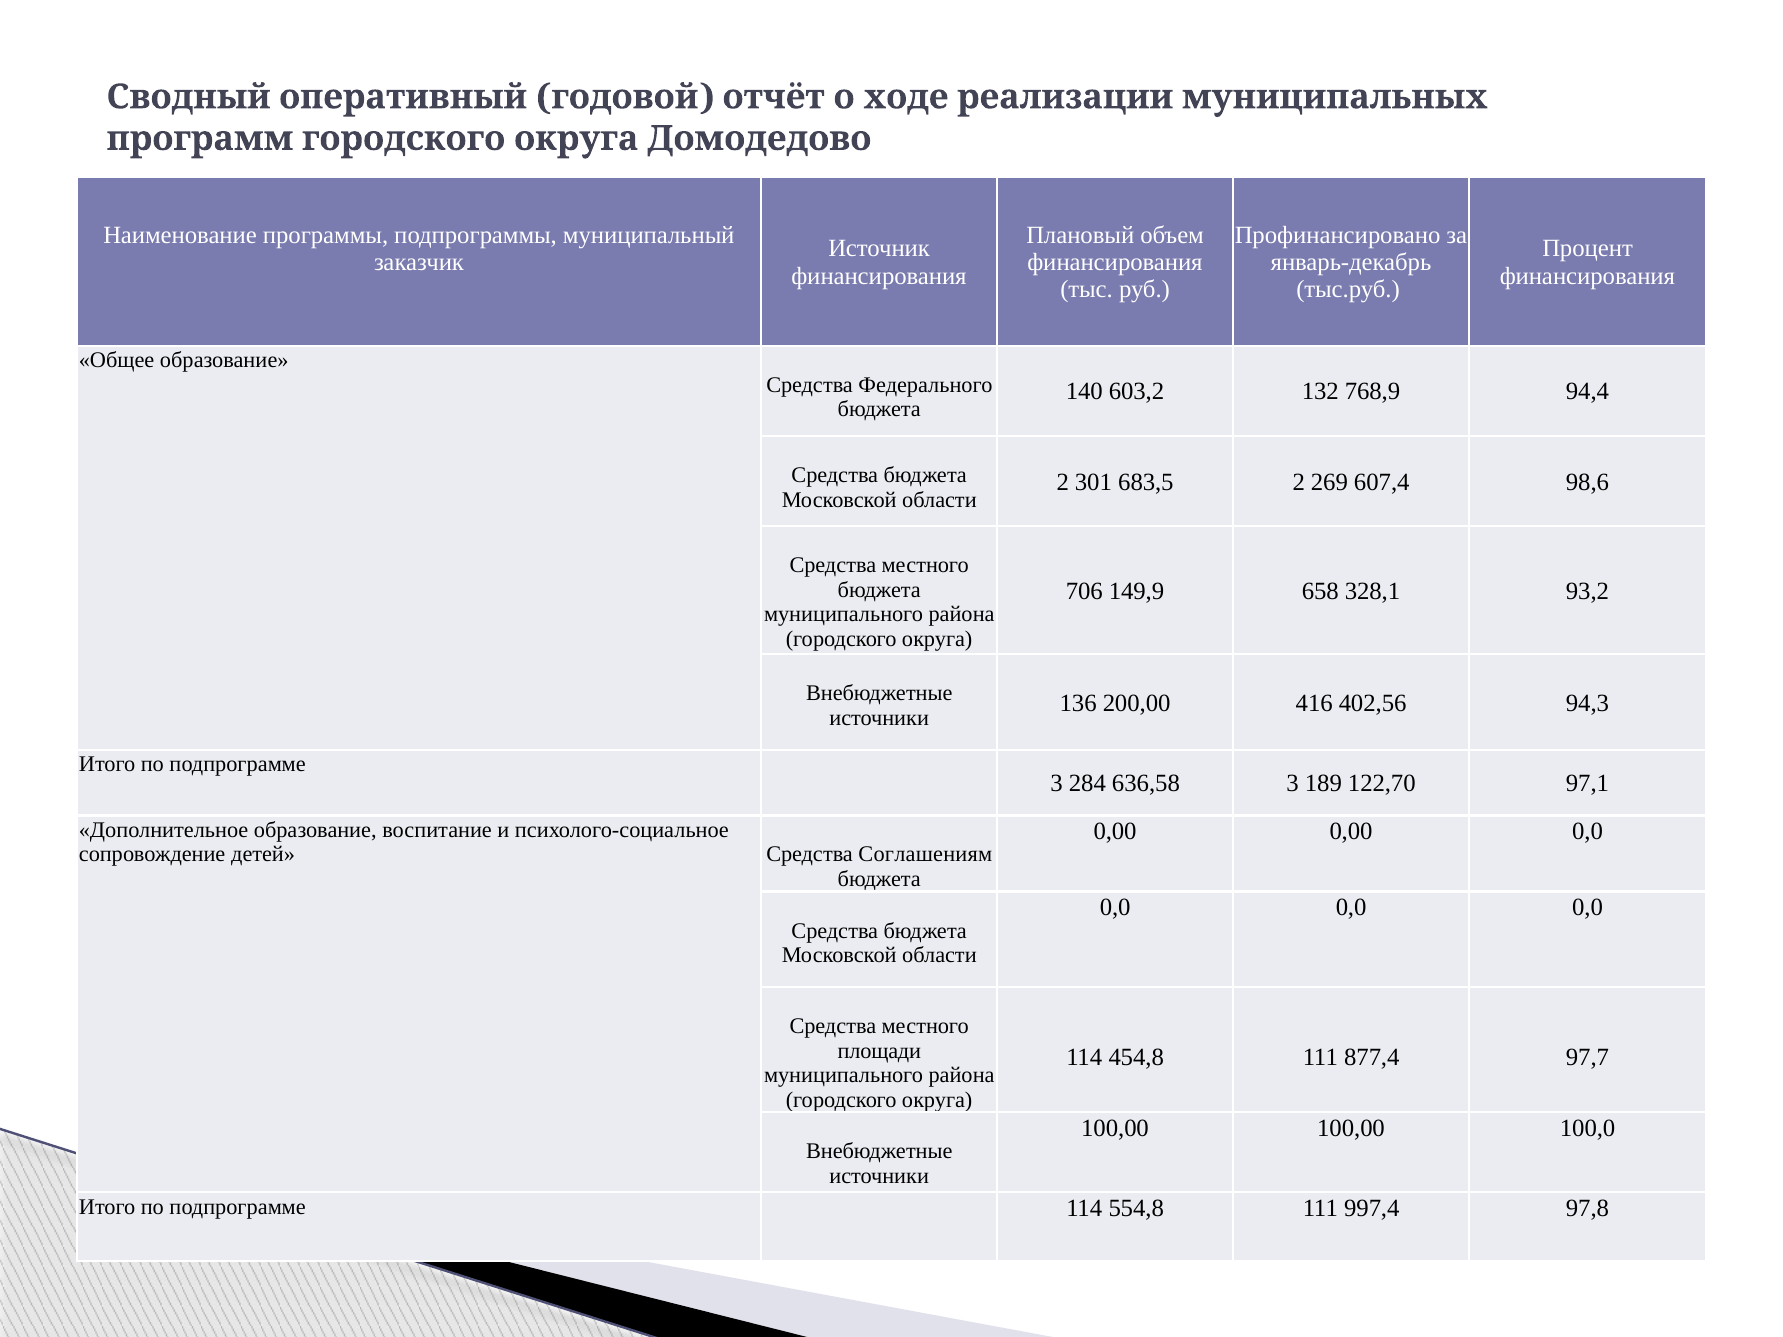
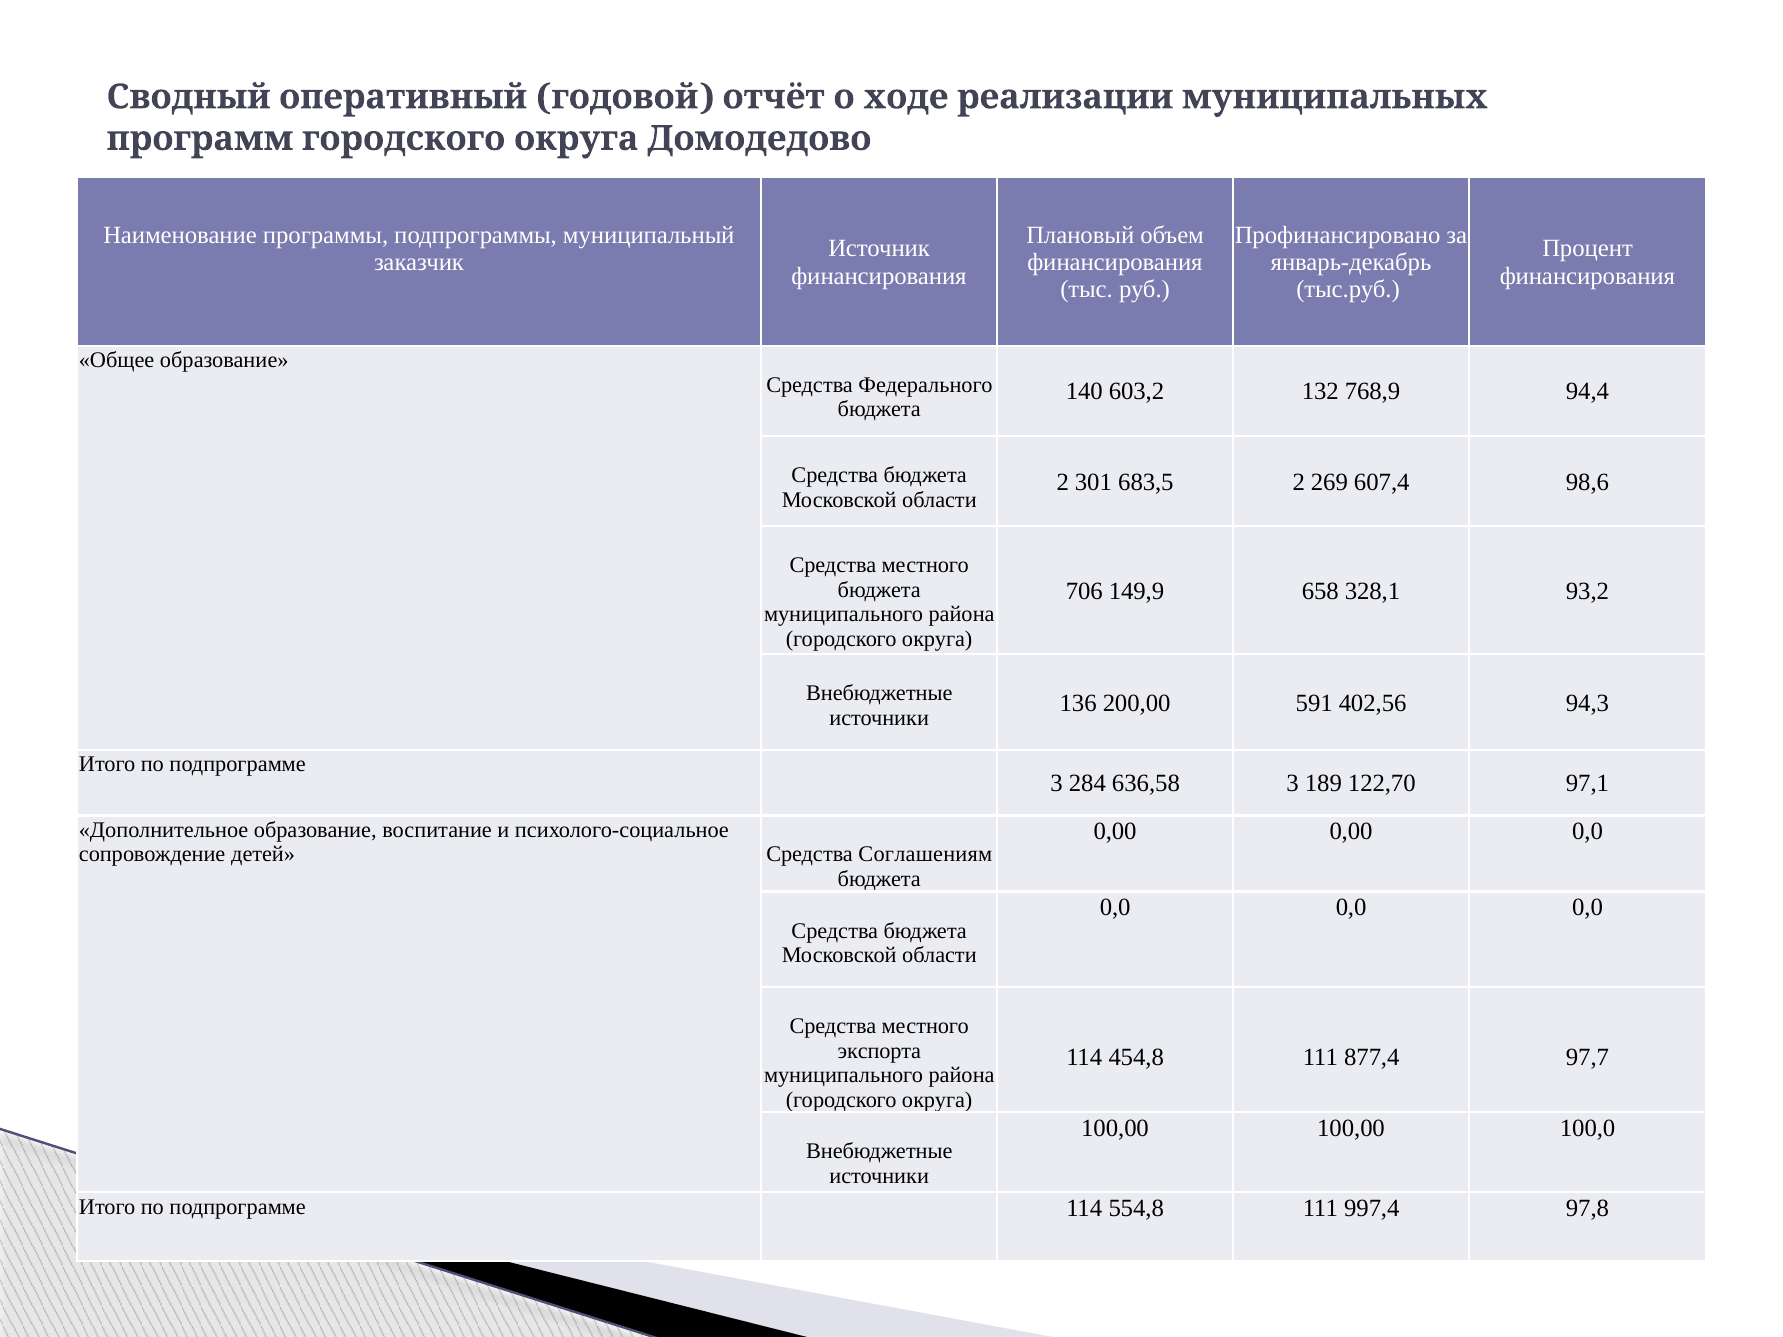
416: 416 -> 591
площади: площади -> экспорта
